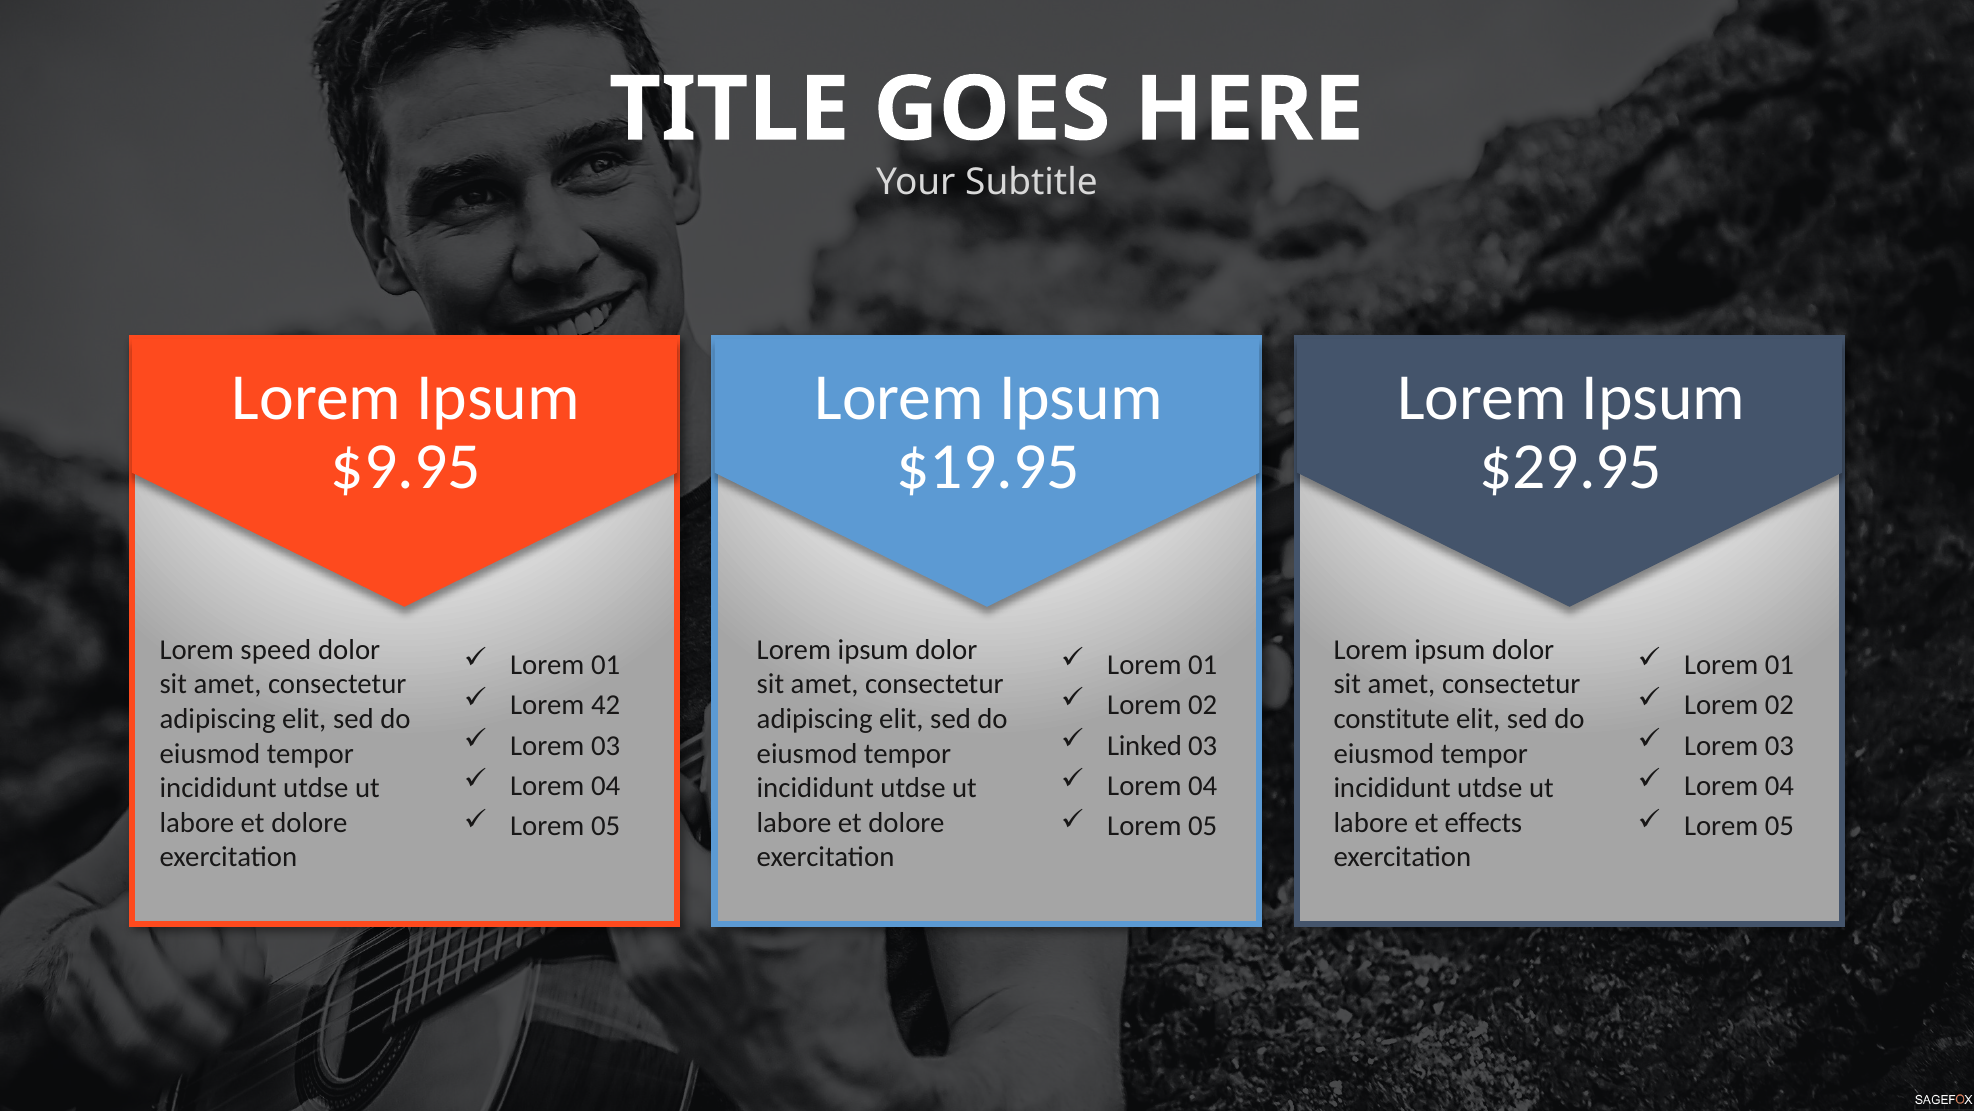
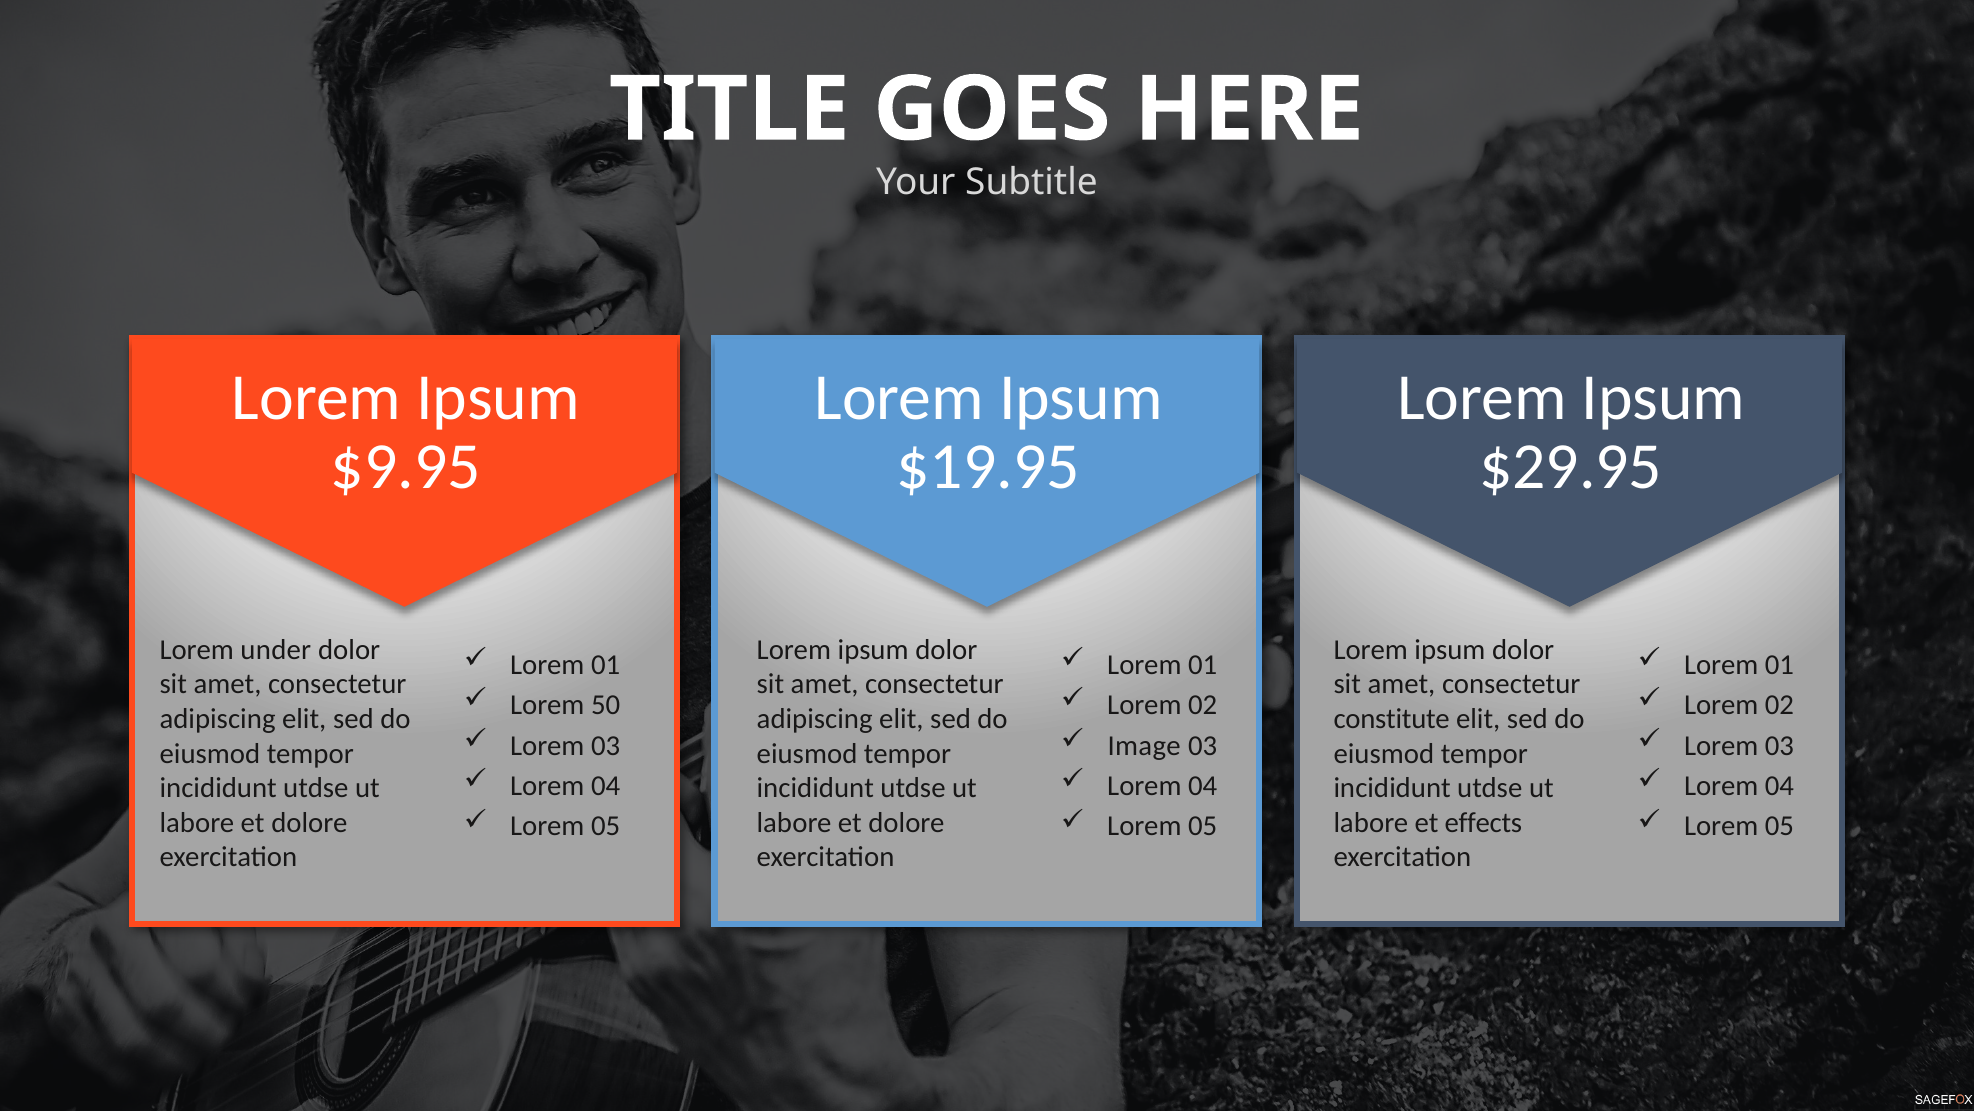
speed: speed -> under
42: 42 -> 50
Linked: Linked -> Image
